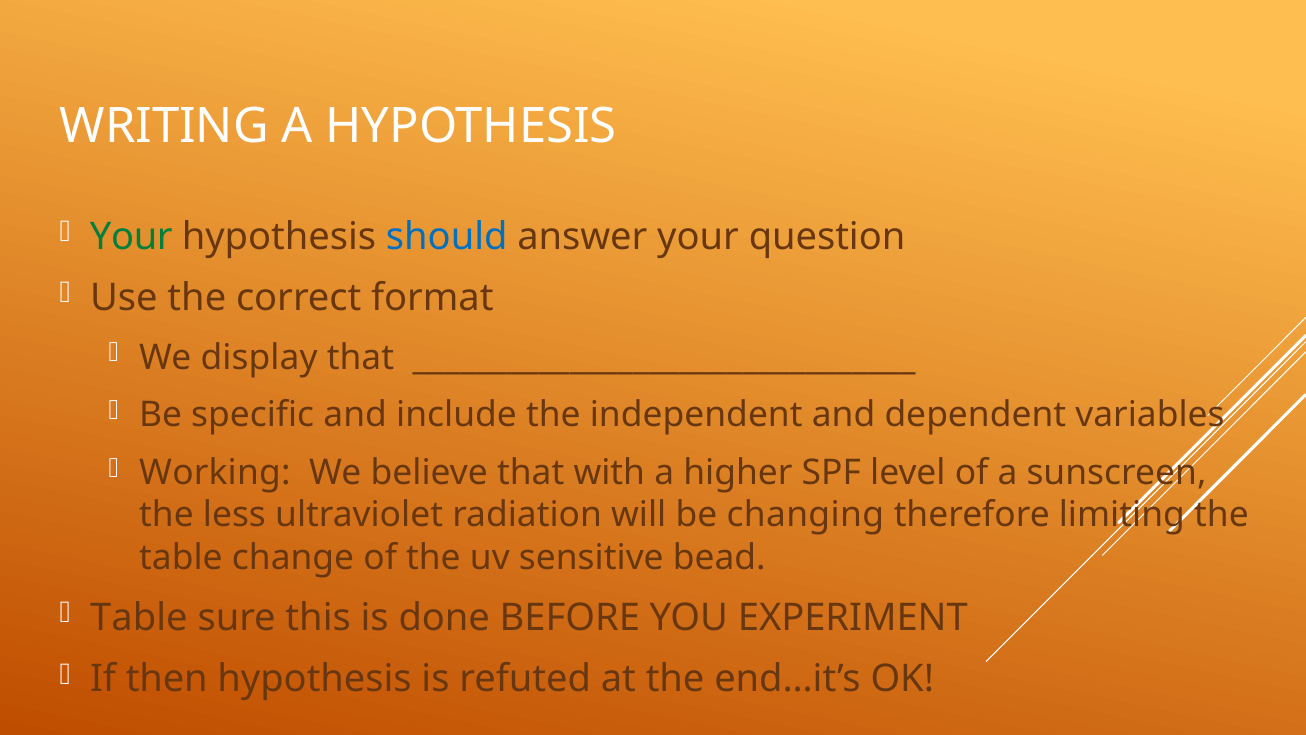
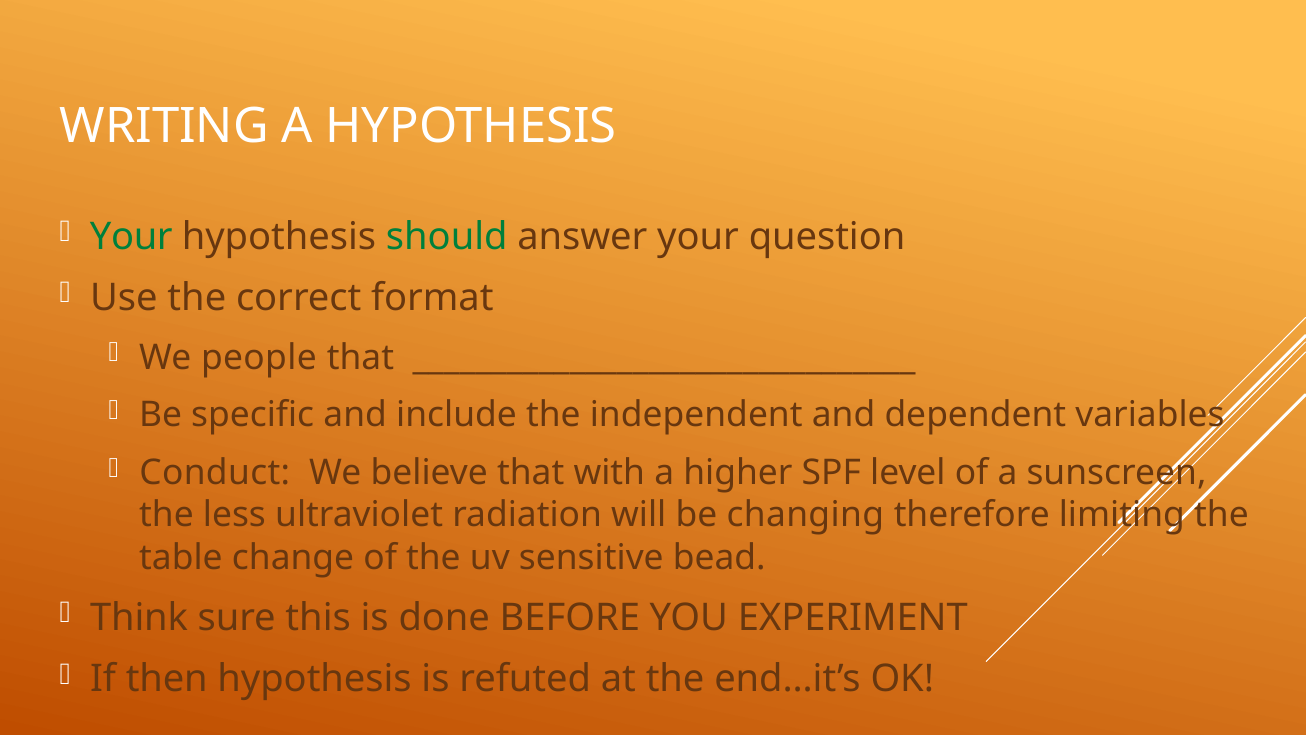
should colour: blue -> green
display: display -> people
Working: Working -> Conduct
Table at (139, 618): Table -> Think
